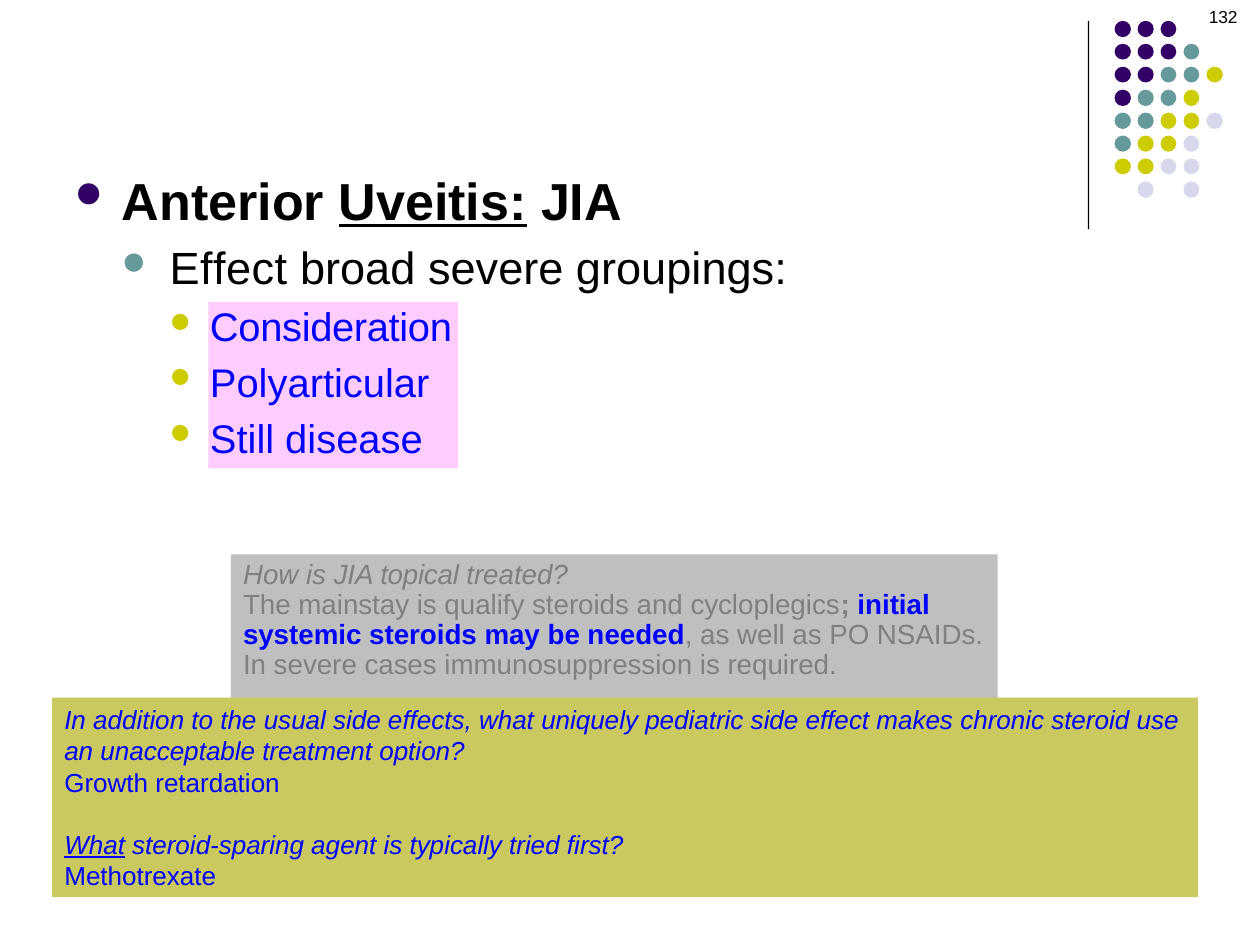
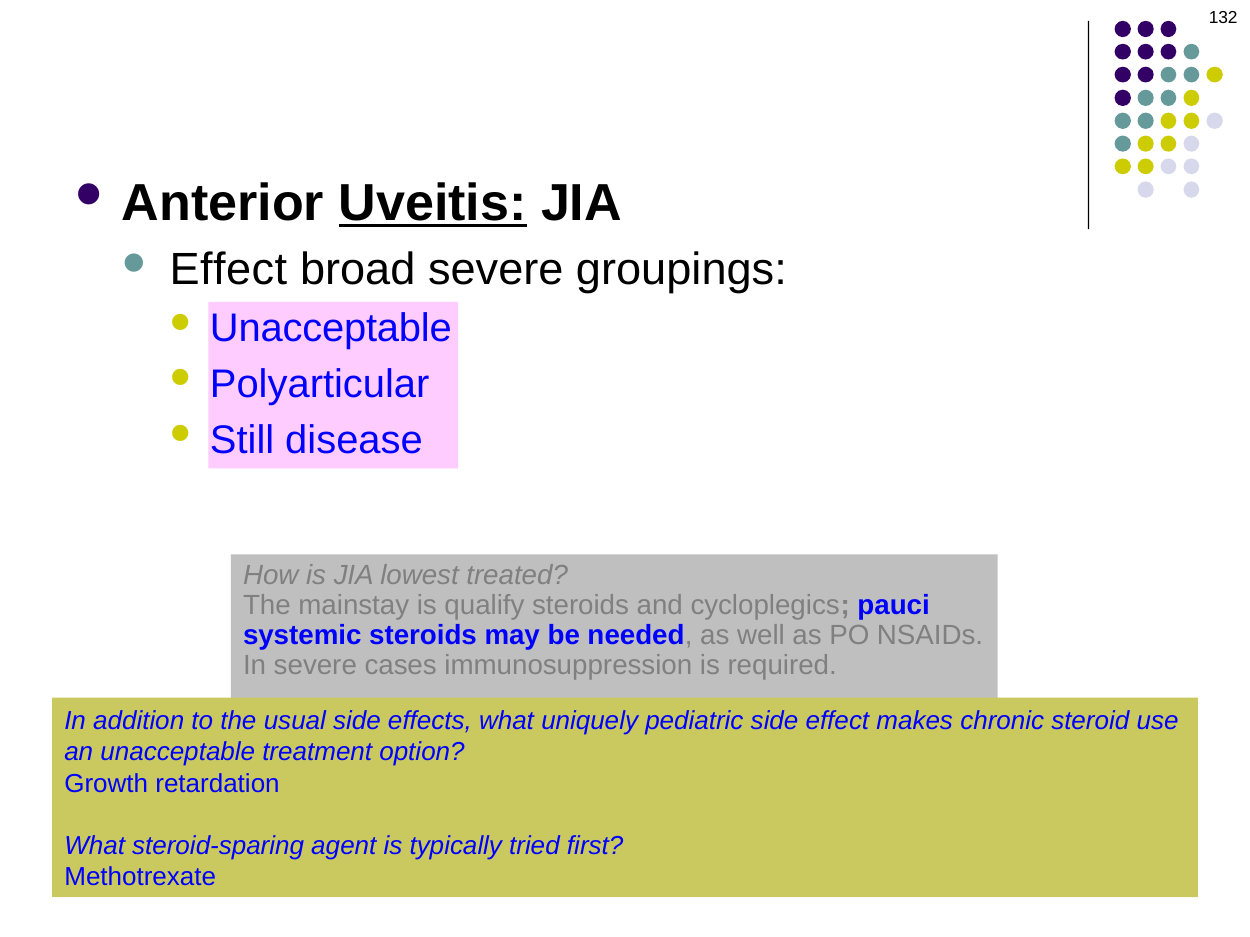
Consideration at (331, 329): Consideration -> Unacceptable
topical: topical -> lowest
initial: initial -> pauci
What at (95, 846) underline: present -> none
